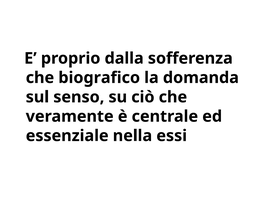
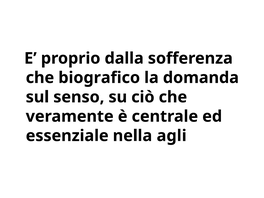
essi: essi -> agli
